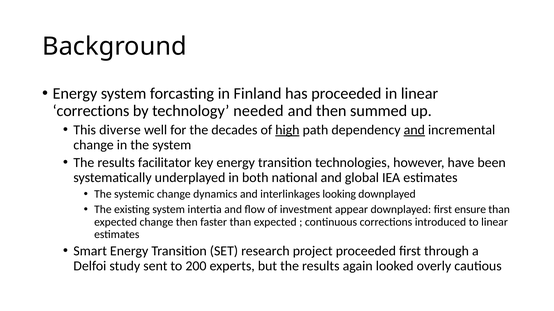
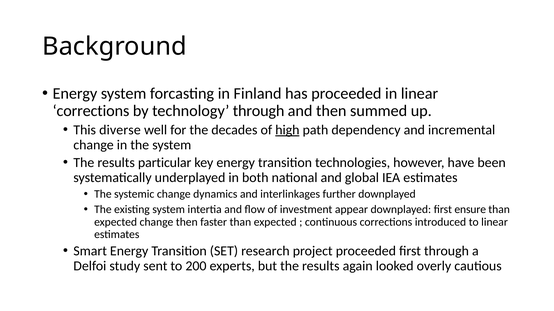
technology needed: needed -> through
and at (414, 130) underline: present -> none
facilitator: facilitator -> particular
looking: looking -> further
